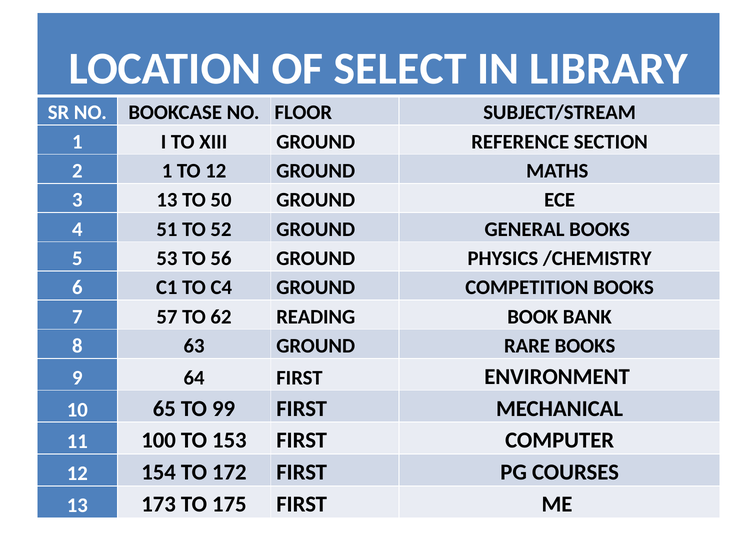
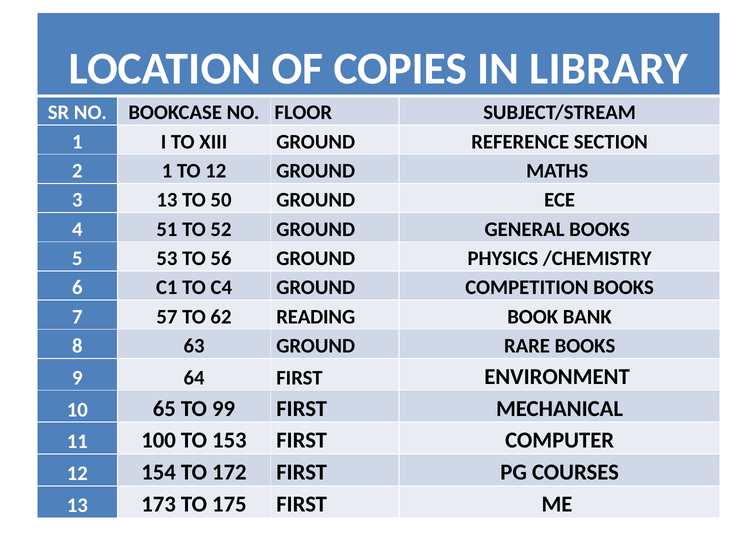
SELECT: SELECT -> COPIES
